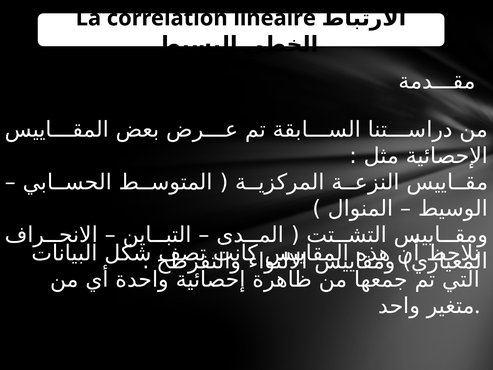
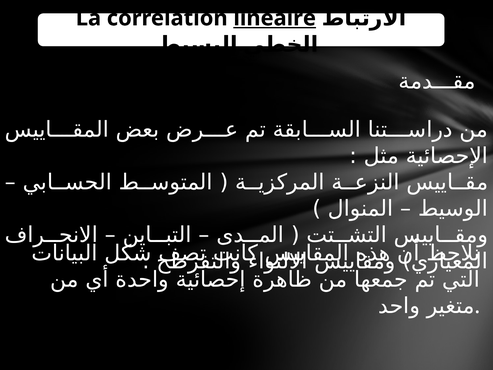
linéaire underline: none -> present
